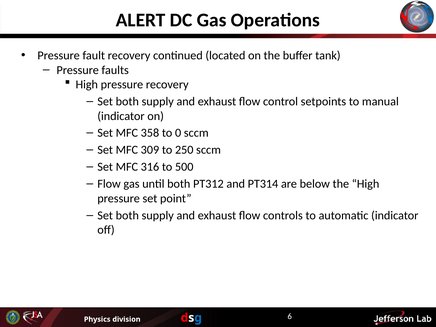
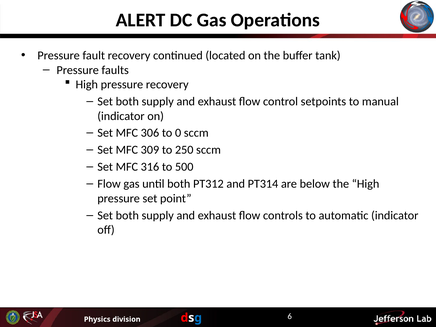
358: 358 -> 306
